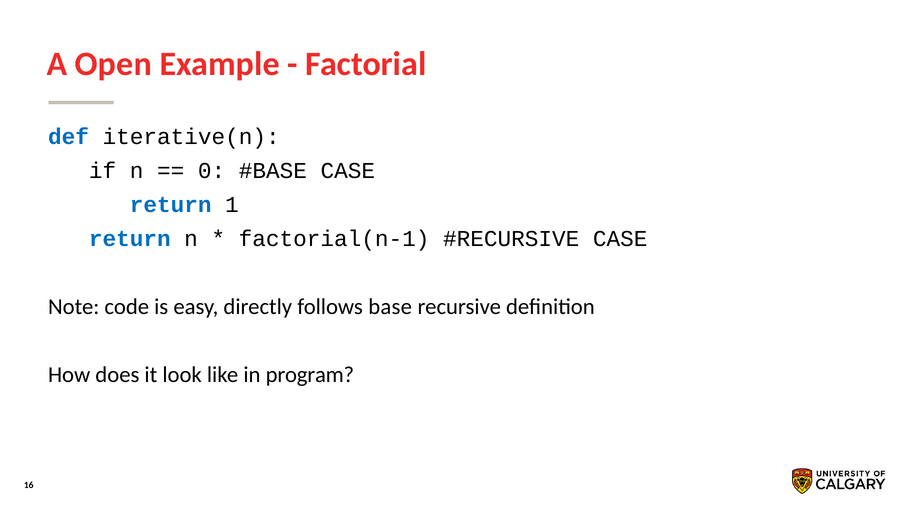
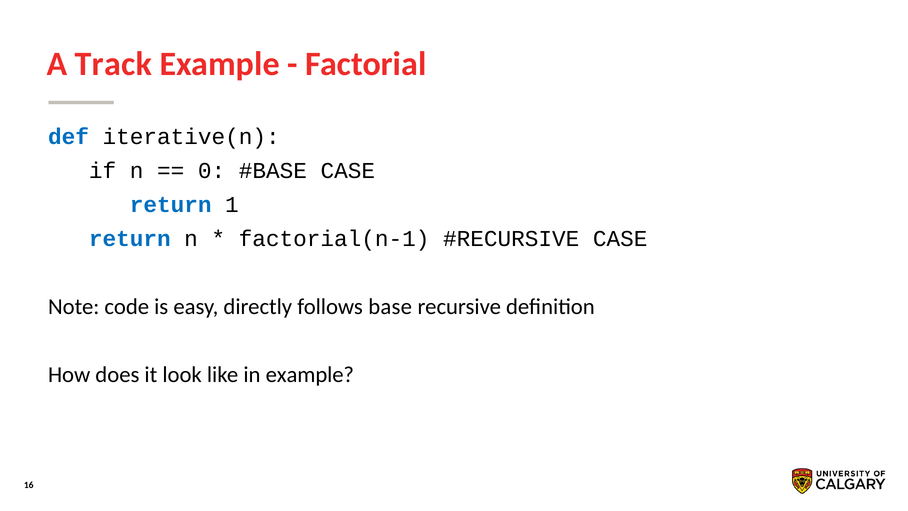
Open: Open -> Track
in program: program -> example
